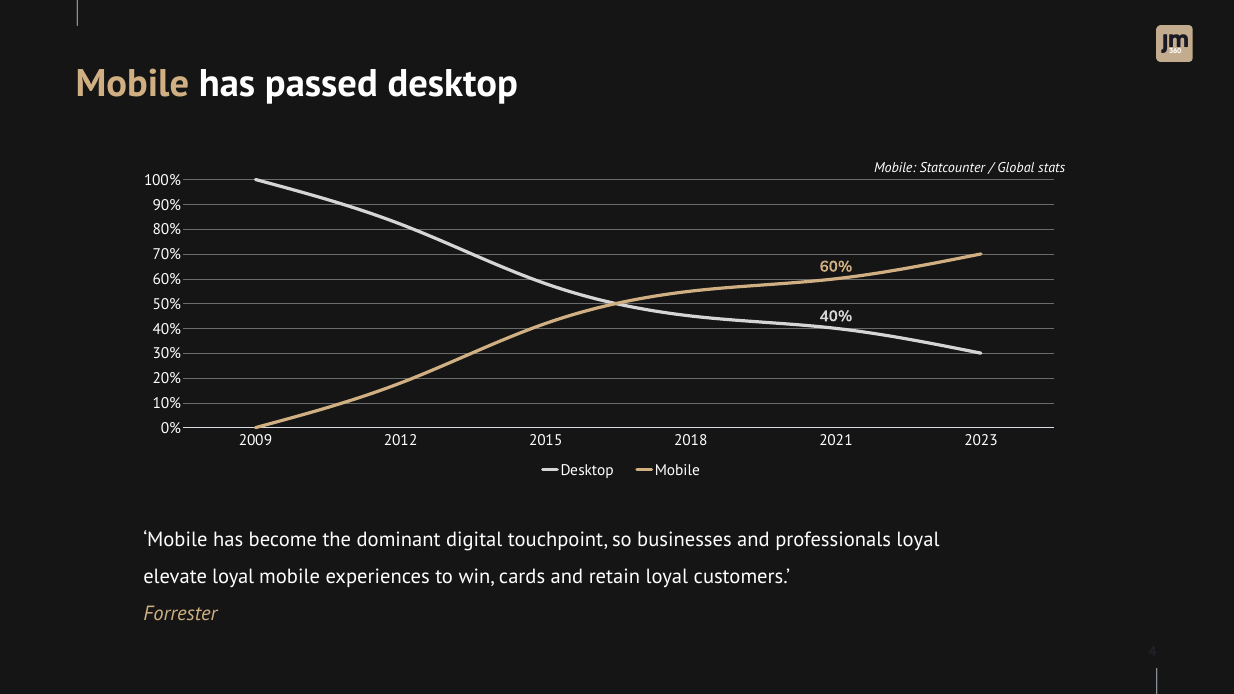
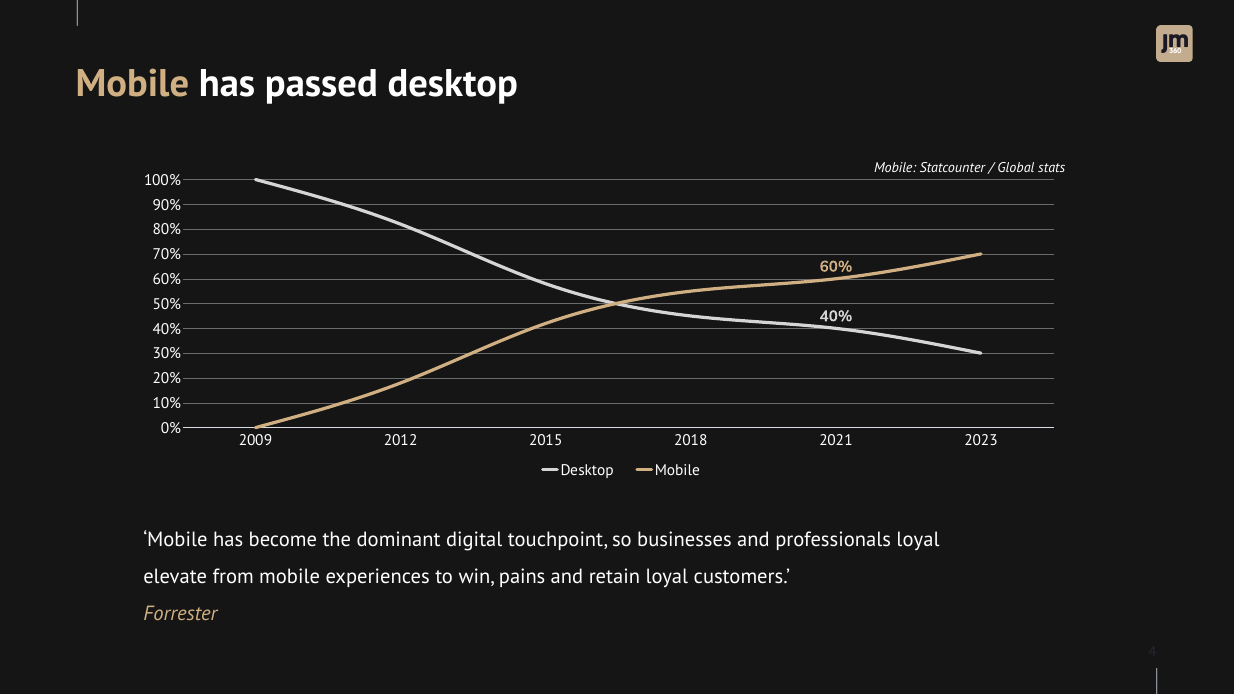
elevate loyal: loyal -> from
cards: cards -> pains
